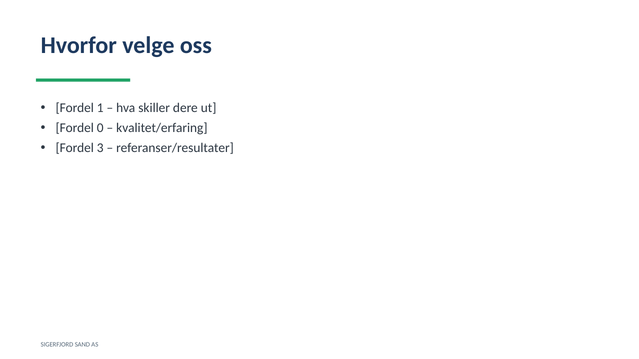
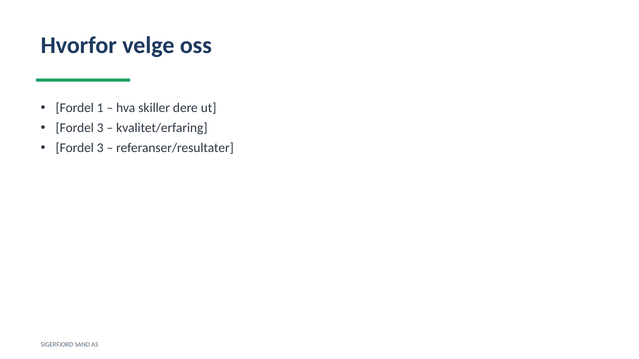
0 at (100, 128): 0 -> 3
